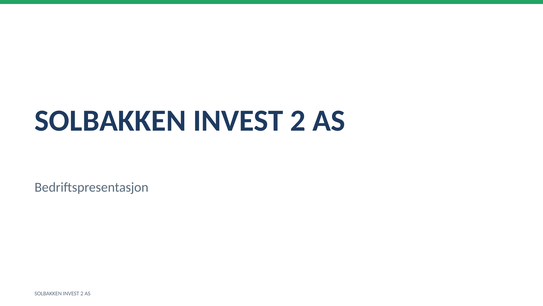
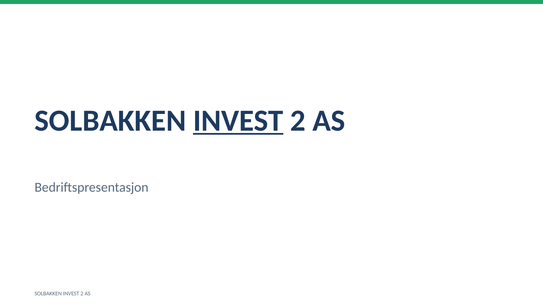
INVEST at (238, 120) underline: none -> present
